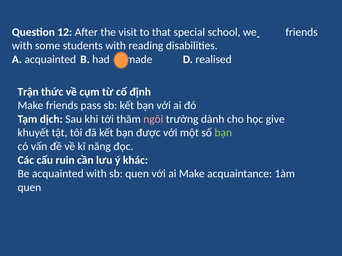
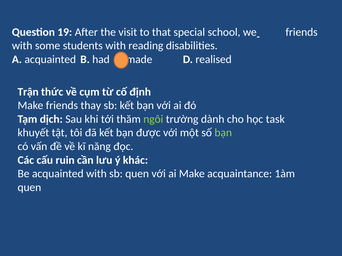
12: 12 -> 19
pass: pass -> thay
ngôi colour: pink -> light green
give: give -> task
